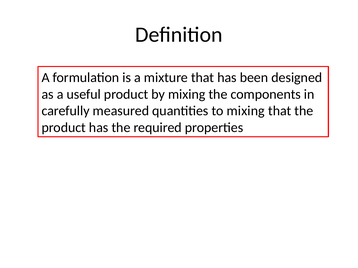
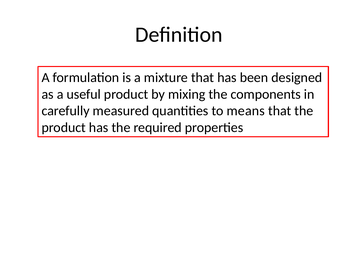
to mixing: mixing -> means
